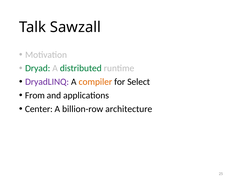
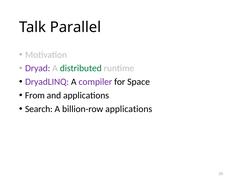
Sawzall: Sawzall -> Parallel
Dryad colour: green -> purple
compiler colour: orange -> purple
Select: Select -> Space
Center: Center -> Search
billion-row architecture: architecture -> applications
